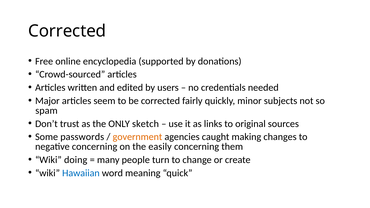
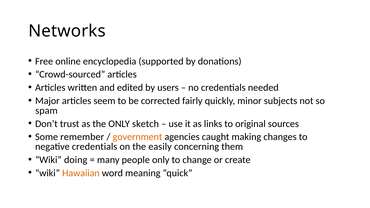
Corrected at (67, 31): Corrected -> Networks
passwords: passwords -> remember
negative concerning: concerning -> credentials
people turn: turn -> only
Hawaiian colour: blue -> orange
